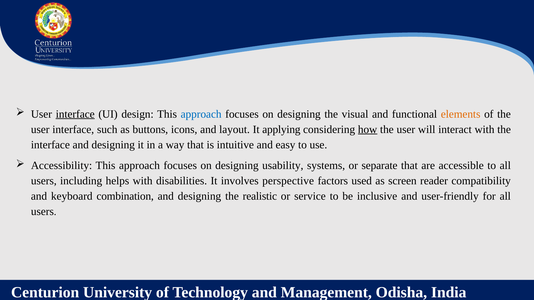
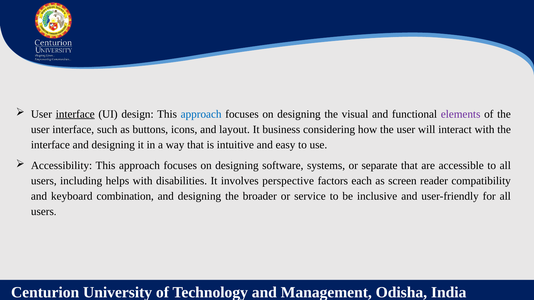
elements colour: orange -> purple
applying: applying -> business
how underline: present -> none
usability: usability -> software
used: used -> each
realistic: realistic -> broader
